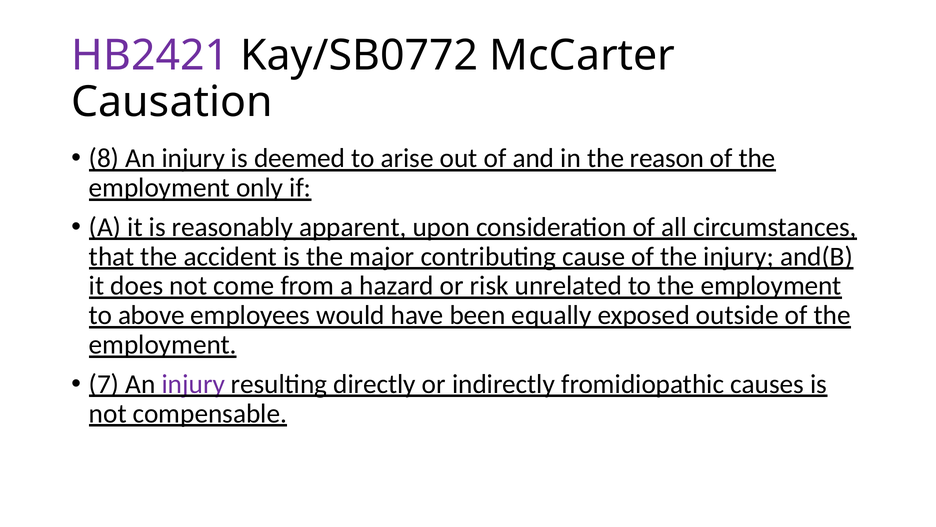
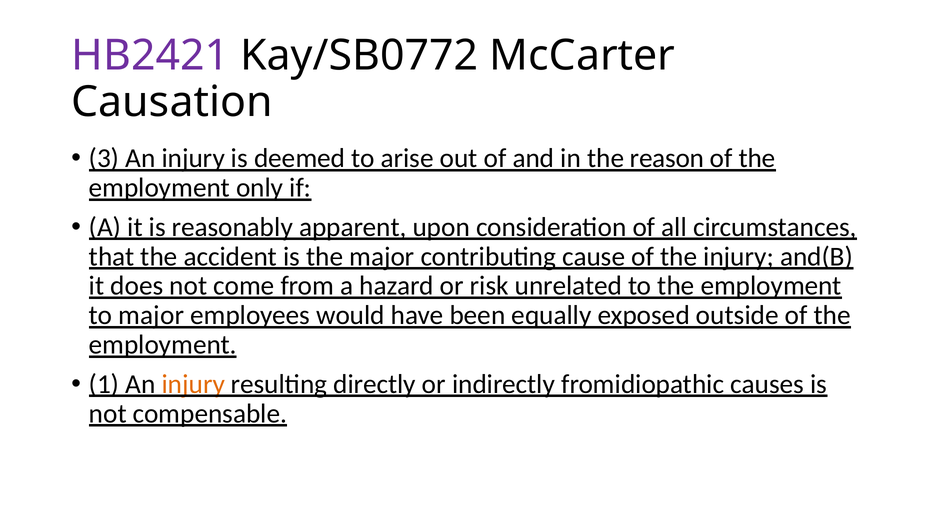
8: 8 -> 3
to above: above -> major
7: 7 -> 1
injury at (193, 384) colour: purple -> orange
